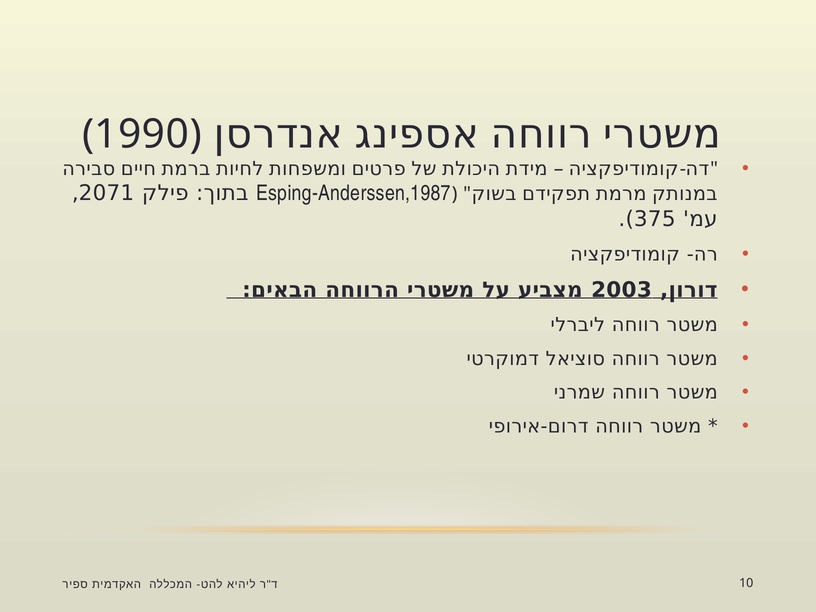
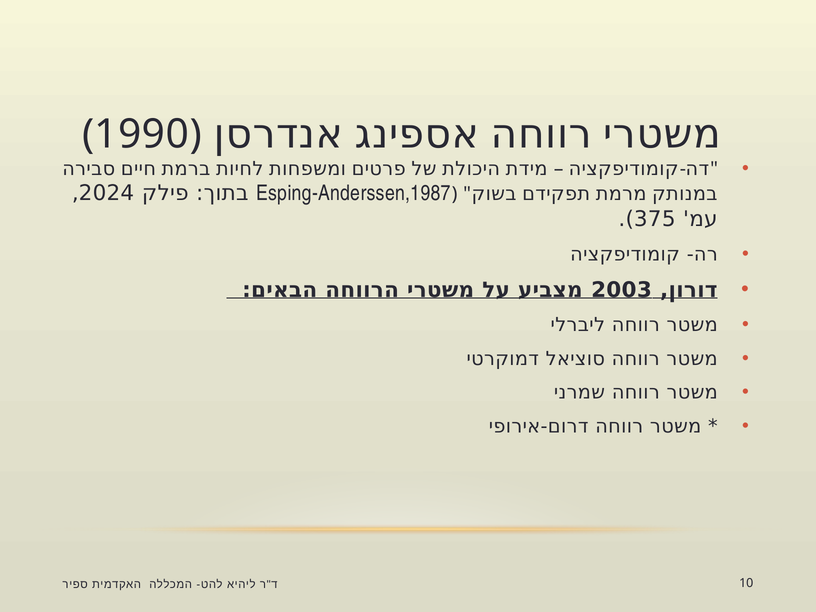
2071: 2071 -> 2024
